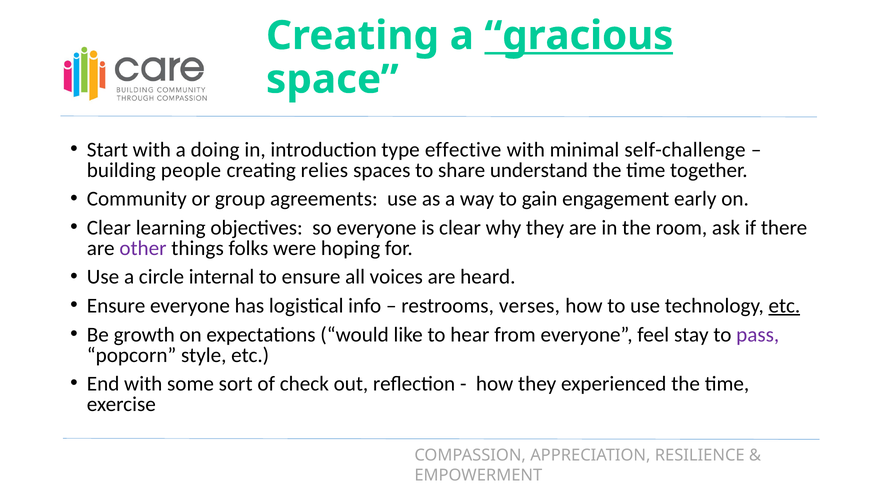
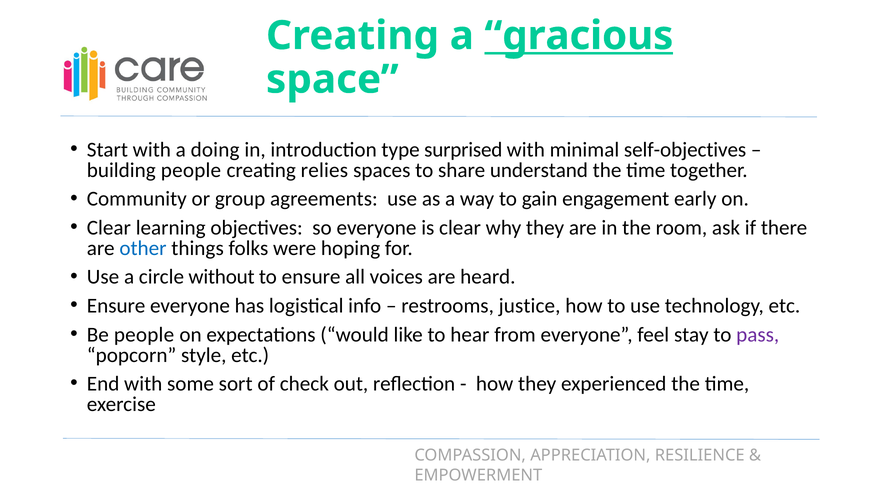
effective: effective -> surprised
self-challenge: self-challenge -> self-objectives
other colour: purple -> blue
internal: internal -> without
verses: verses -> justice
etc at (784, 306) underline: present -> none
Be growth: growth -> people
